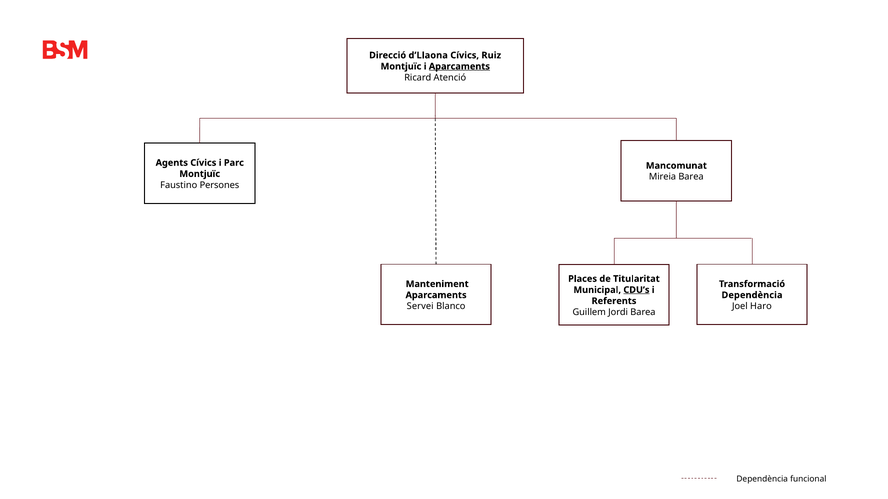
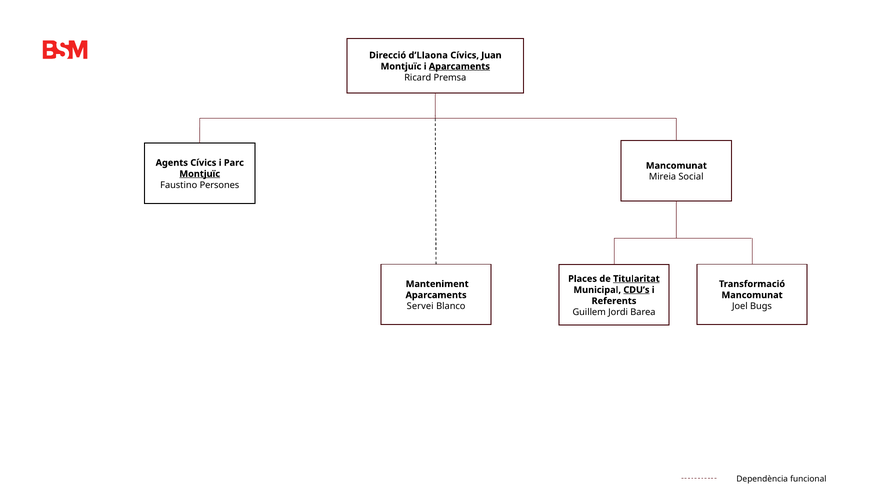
Ruiz: Ruiz -> Juan
Atenció: Atenció -> Premsa
Montjuïc at (200, 174) underline: none -> present
Mireia Barea: Barea -> Social
Titularitat underline: none -> present
Dependència at (752, 295): Dependència -> Mancomunat
Haro: Haro -> Bugs
